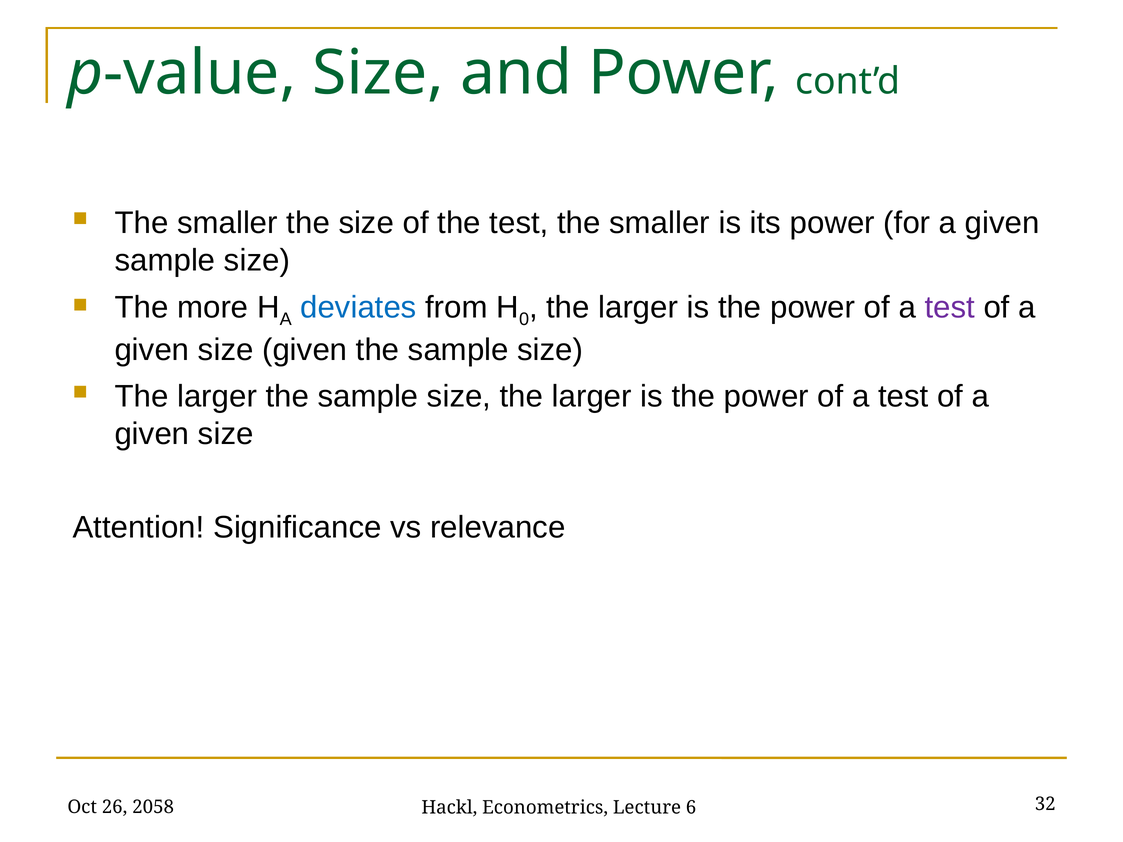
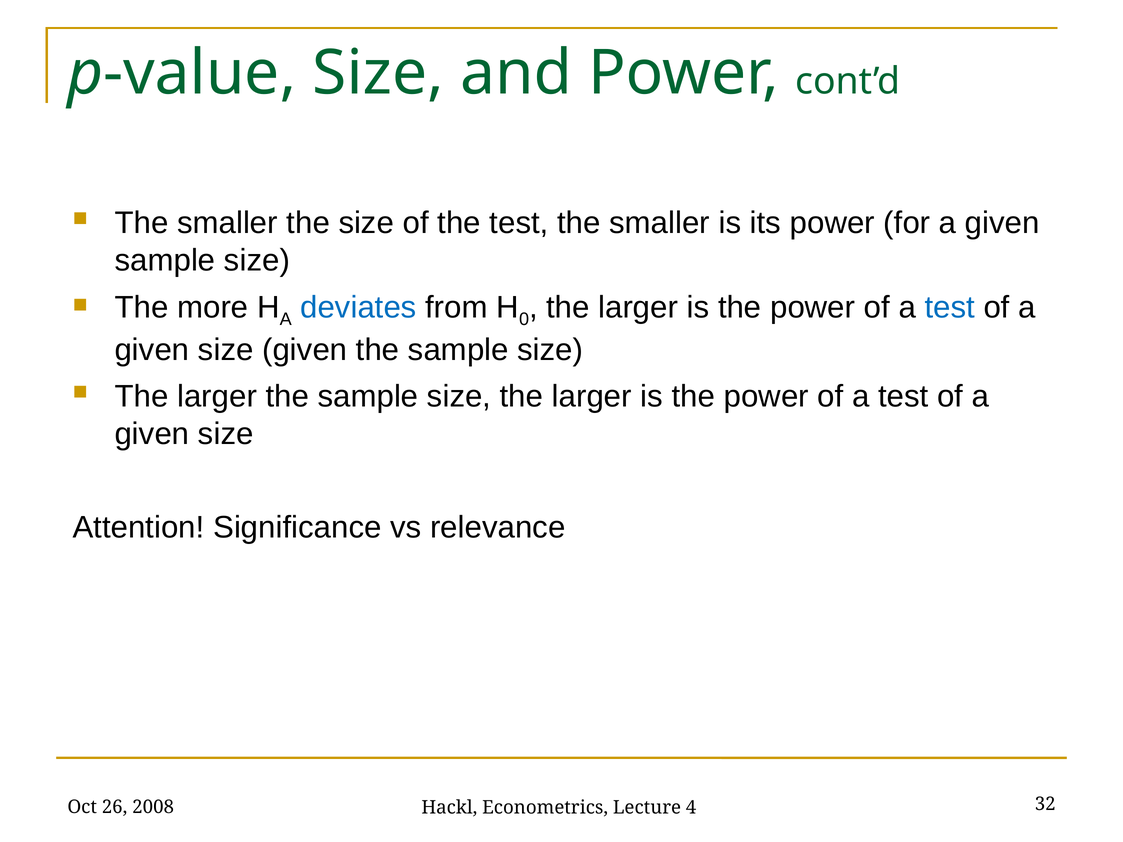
test at (950, 307) colour: purple -> blue
2058: 2058 -> 2008
6: 6 -> 4
